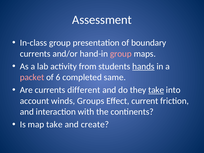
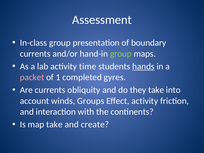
group at (121, 54) colour: pink -> light green
from: from -> time
6: 6 -> 1
same: same -> gyres
different: different -> obliquity
take at (156, 90) underline: present -> none
Effect current: current -> activity
